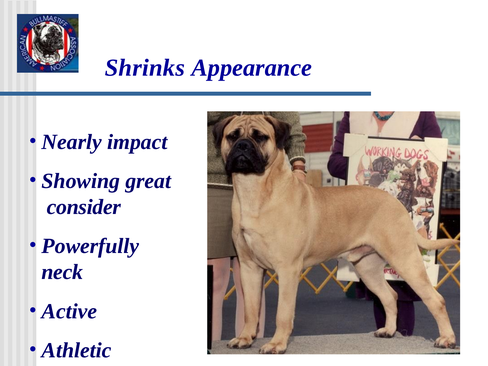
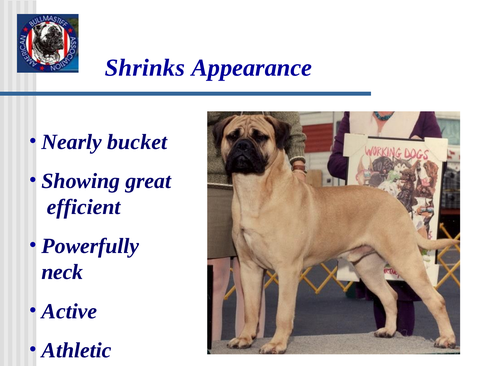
impact: impact -> bucket
consider: consider -> efficient
